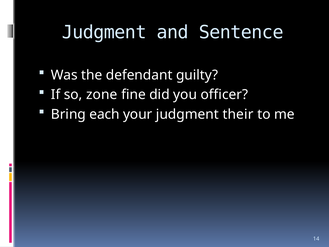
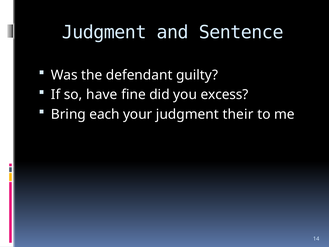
zone: zone -> have
officer: officer -> excess
